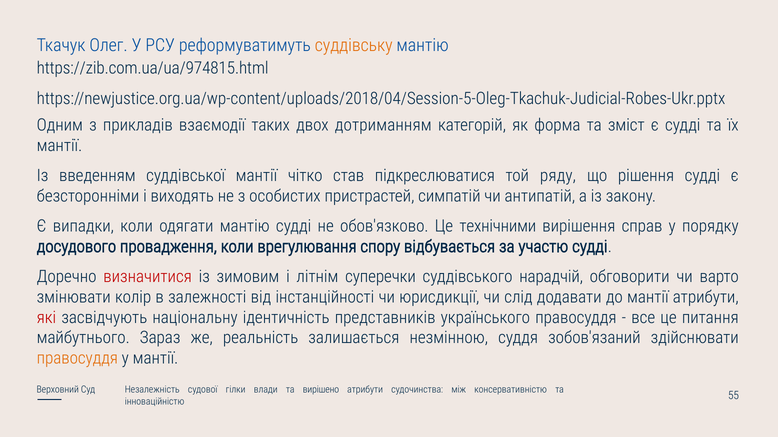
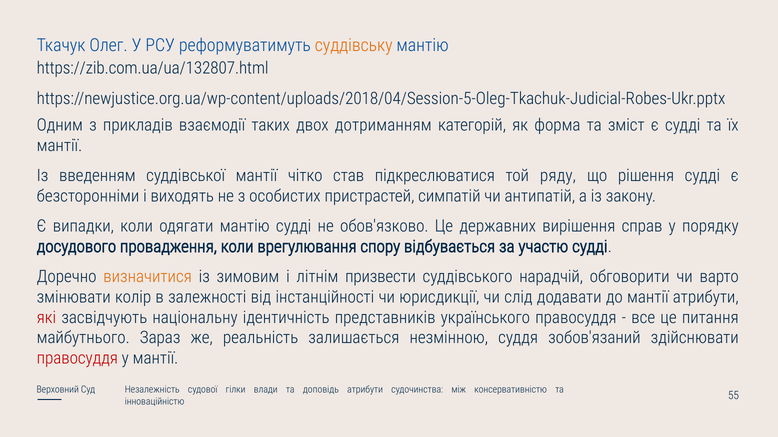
https://zib.com.ua/ua/974815.html: https://zib.com.ua/ua/974815.html -> https://zib.com.ua/ua/132807.html
технічними: технічними -> державних
визначитися colour: red -> orange
суперечки: суперечки -> призвести
правосуддя at (77, 359) colour: orange -> red
вирішено: вирішено -> доповідь
